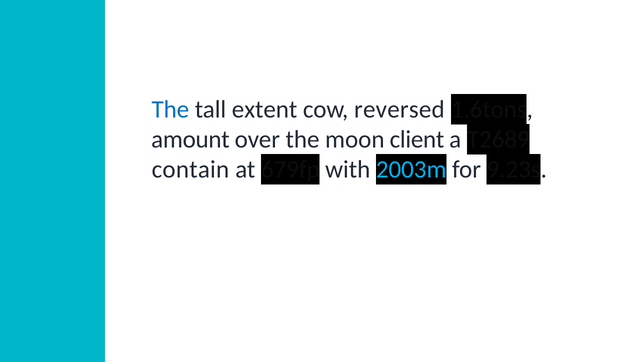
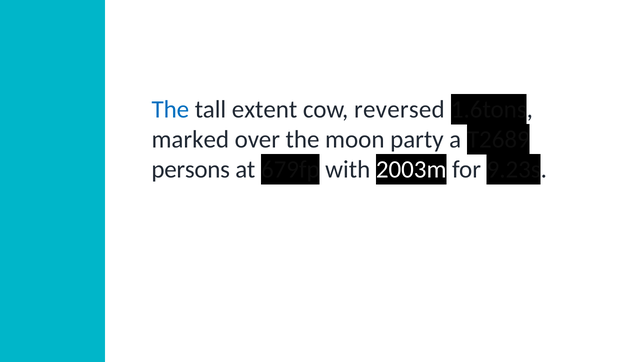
amount: amount -> marked
client: client -> party
contain: contain -> persons
2003m colour: light blue -> white
